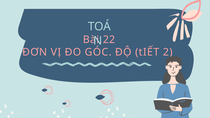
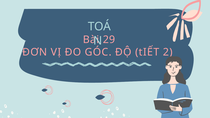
22: 22 -> 29
